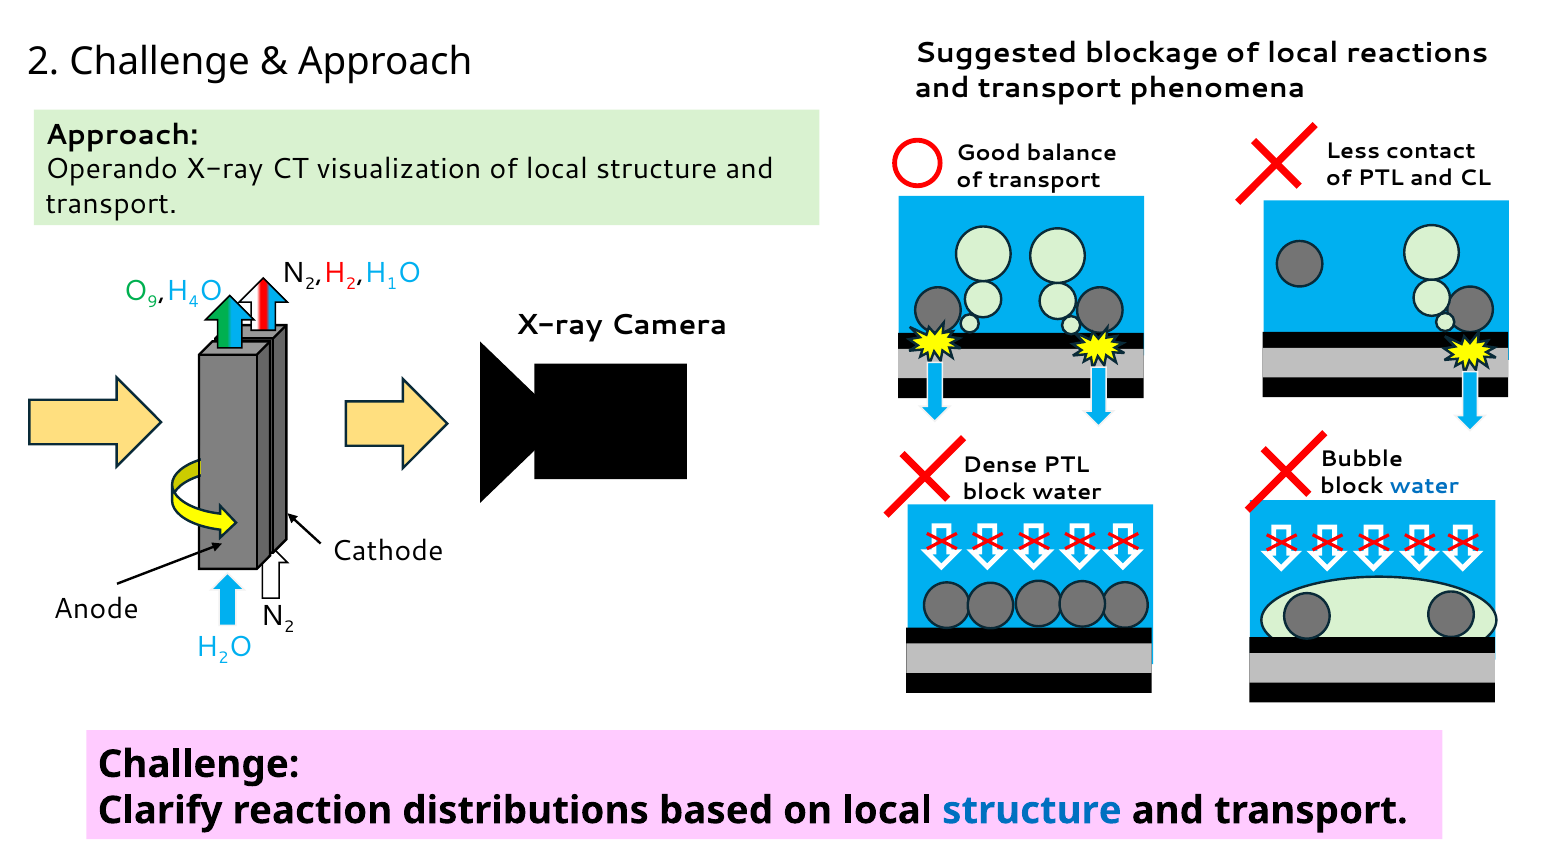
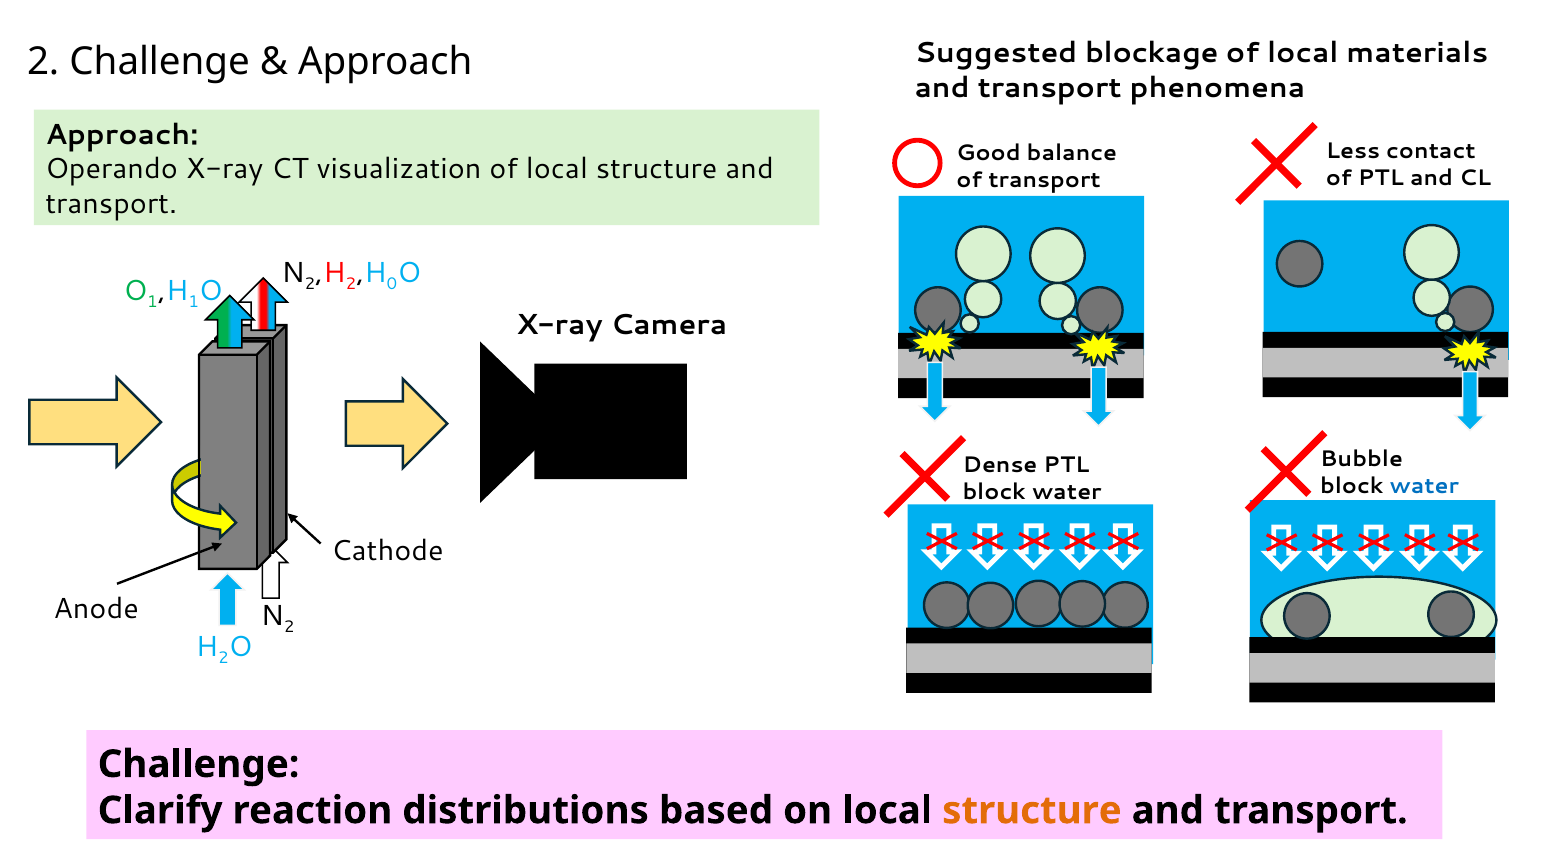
reactions: reactions -> materials
1: 1 -> 0
9 at (153, 302): 9 -> 1
4 at (194, 302): 4 -> 1
structure at (1032, 810) colour: blue -> orange
